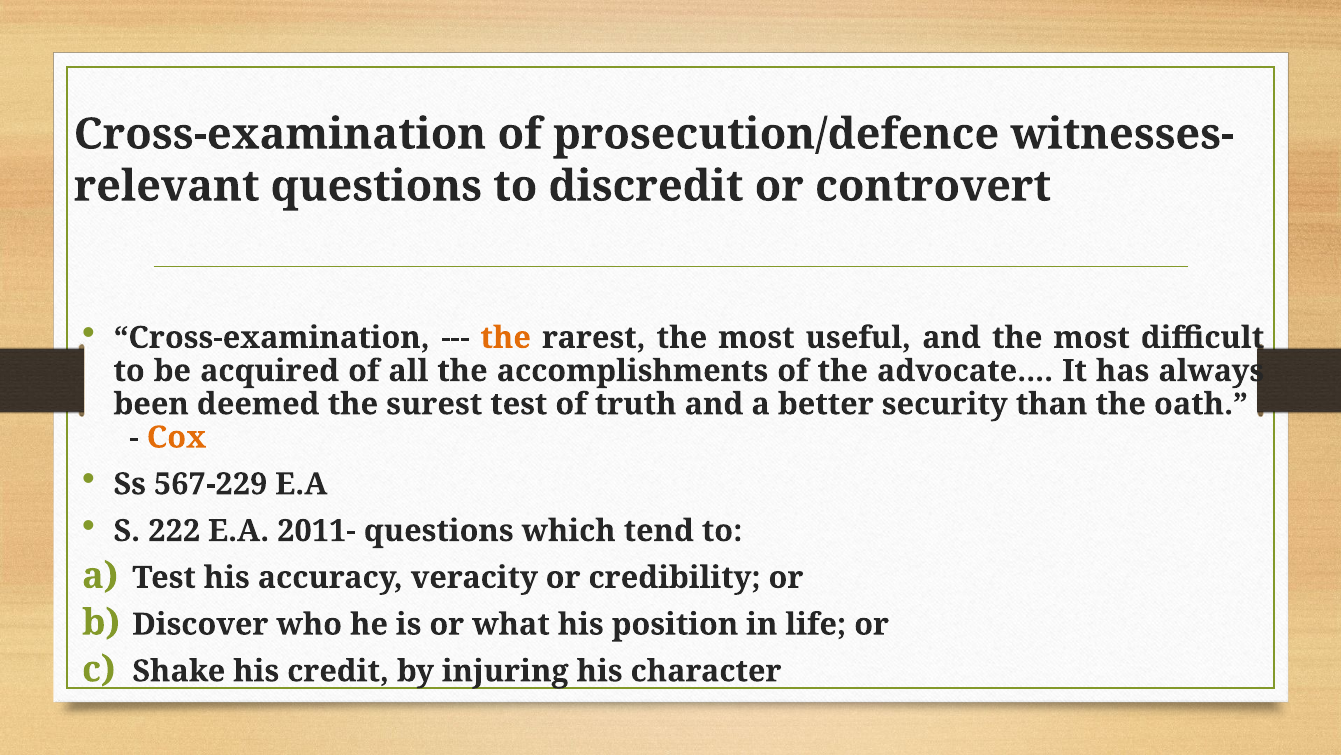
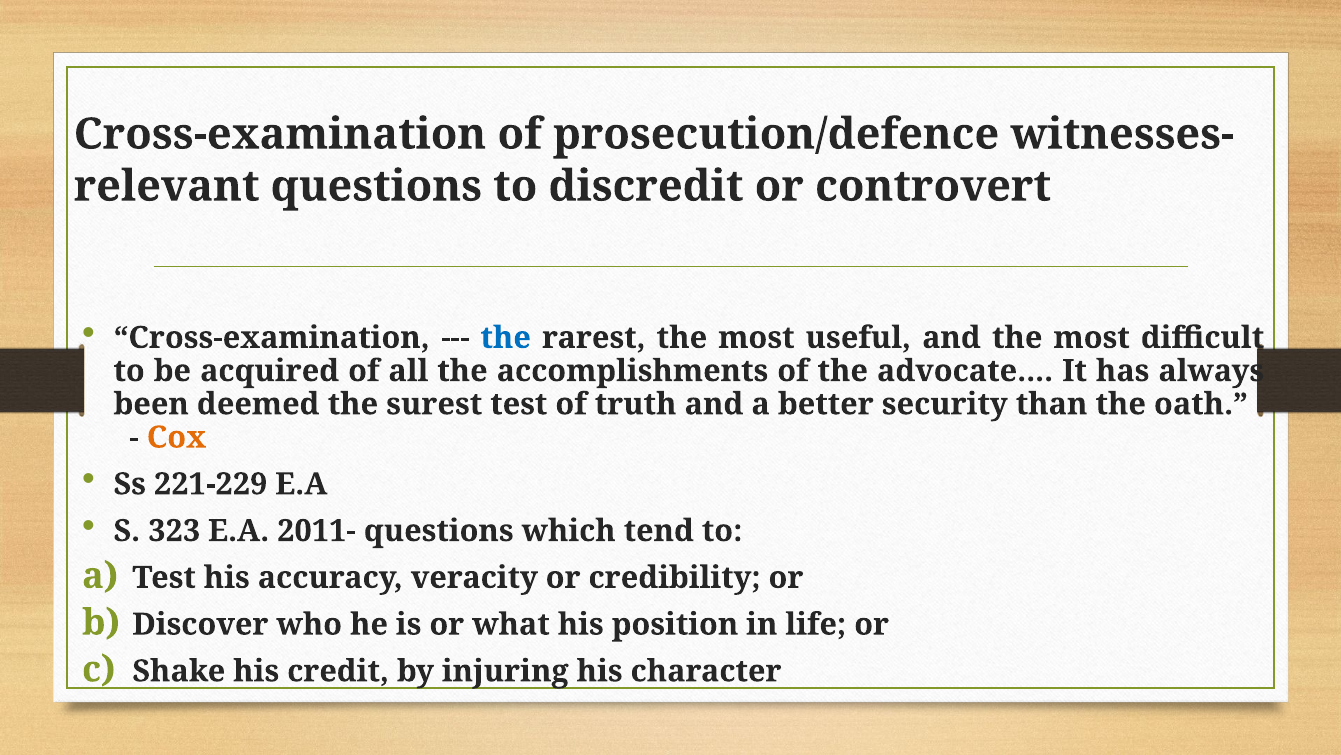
the at (506, 337) colour: orange -> blue
567-229: 567-229 -> 221-229
222: 222 -> 323
